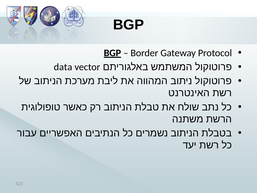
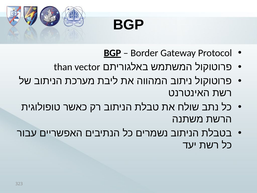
data: data -> than
